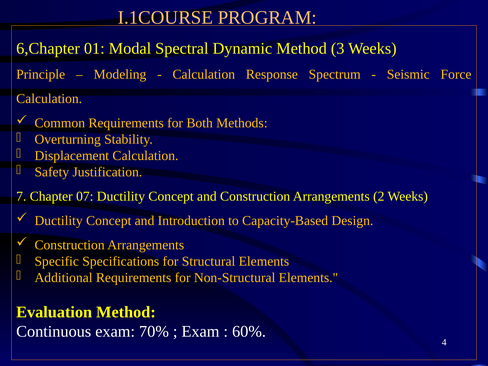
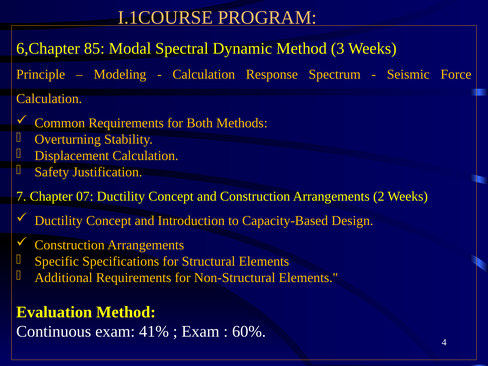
01: 01 -> 85
70%: 70% -> 41%
